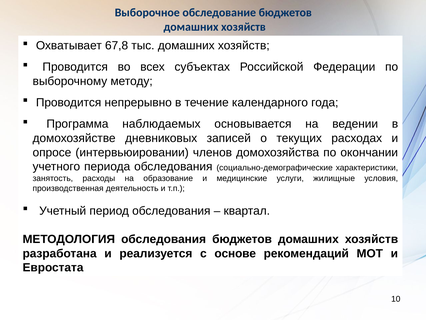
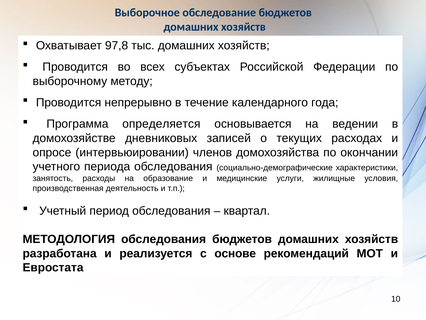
67,8: 67,8 -> 97,8
наблюдаемых: наблюдаемых -> определяется
